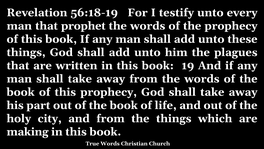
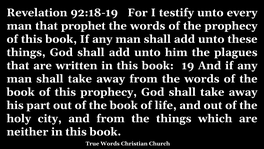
56:18-19: 56:18-19 -> 92:18-19
making: making -> neither
